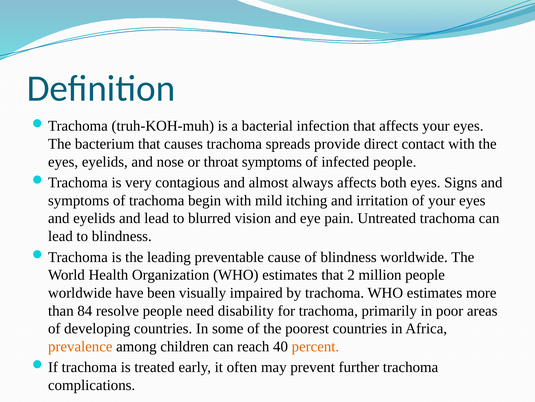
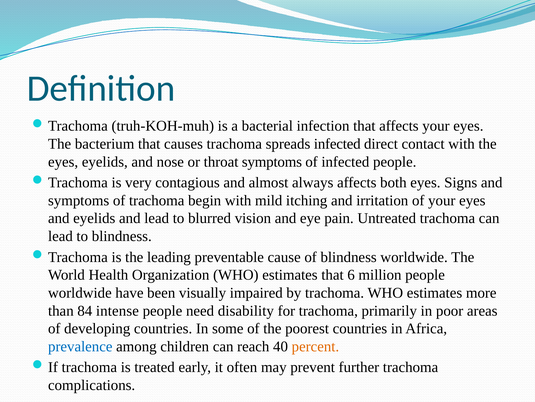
spreads provide: provide -> infected
2: 2 -> 6
resolve: resolve -> intense
prevalence colour: orange -> blue
